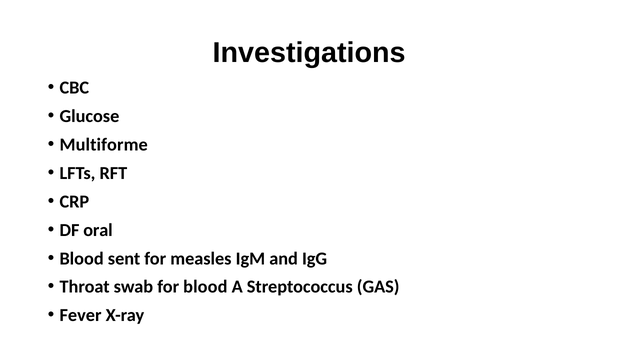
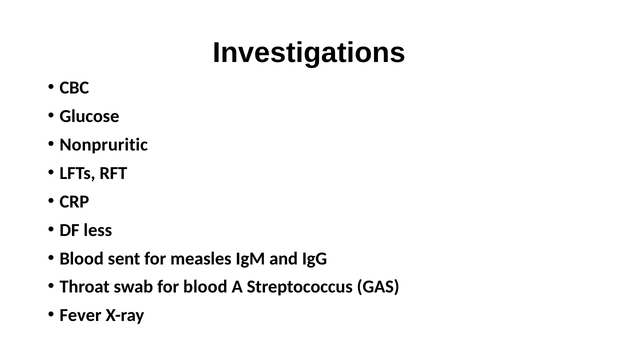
Multiforme: Multiforme -> Nonpruritic
oral: oral -> less
